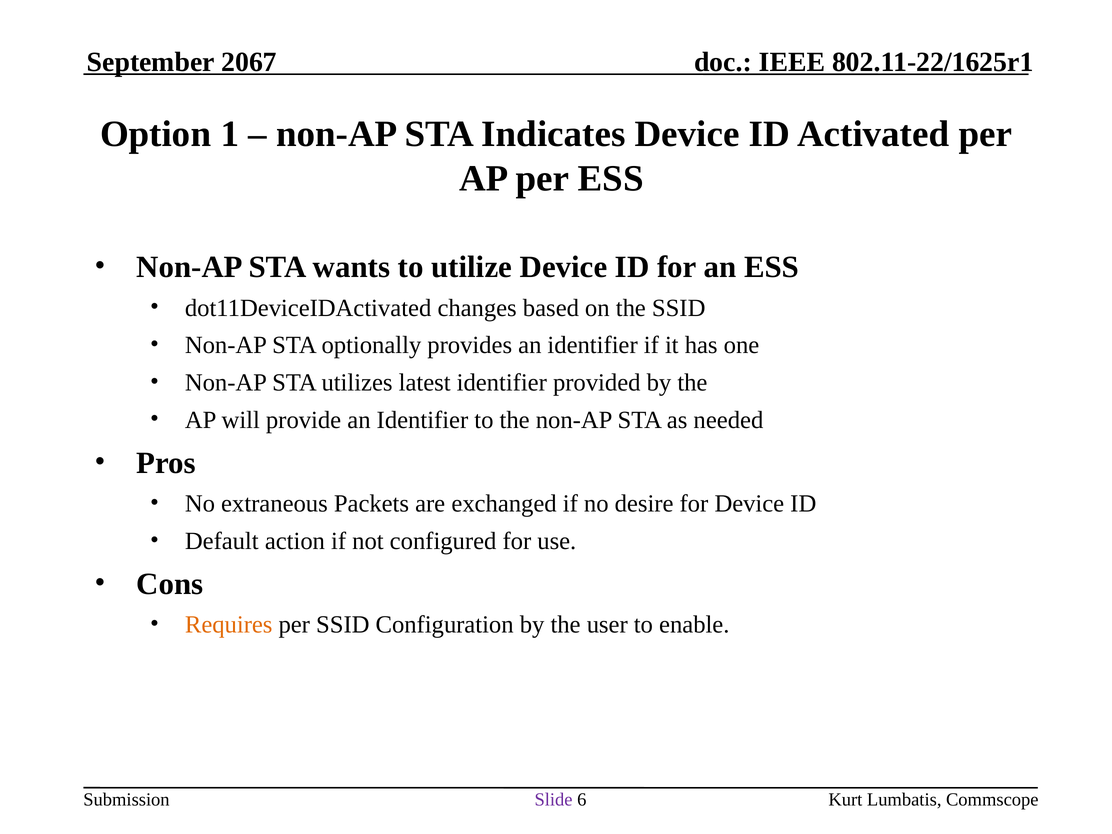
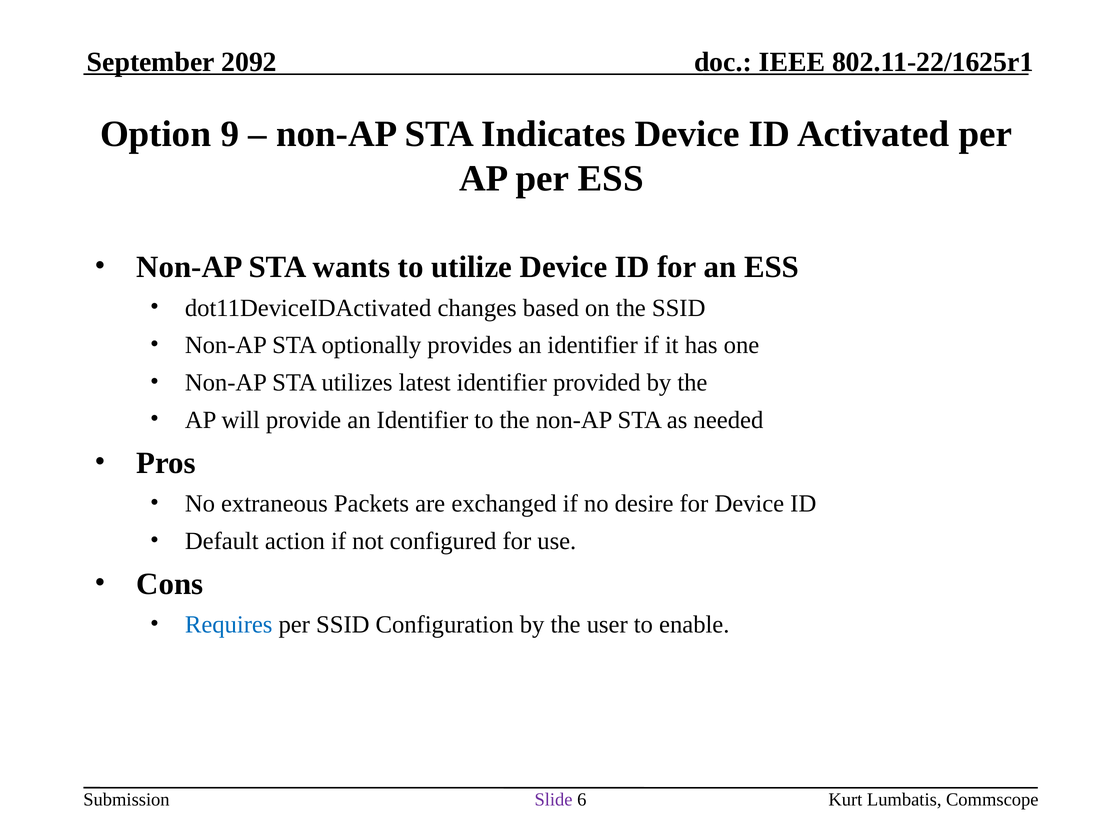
2067: 2067 -> 2092
1: 1 -> 9
Requires colour: orange -> blue
